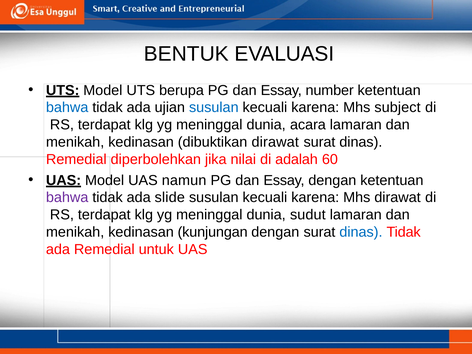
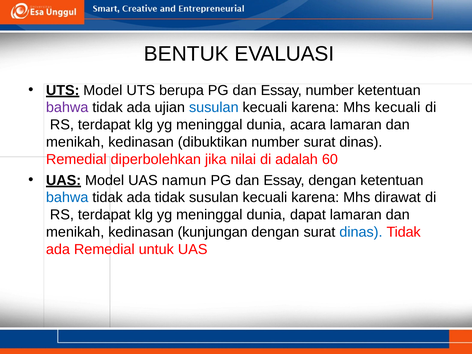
bahwa at (67, 108) colour: blue -> purple
Mhs subject: subject -> kecuali
dibuktikan dirawat: dirawat -> number
bahwa at (67, 198) colour: purple -> blue
ada slide: slide -> tidak
sudut: sudut -> dapat
